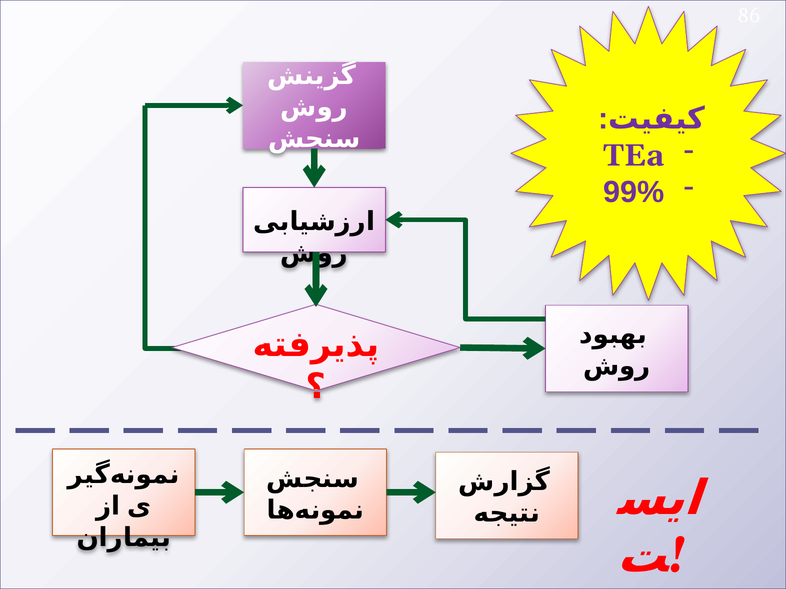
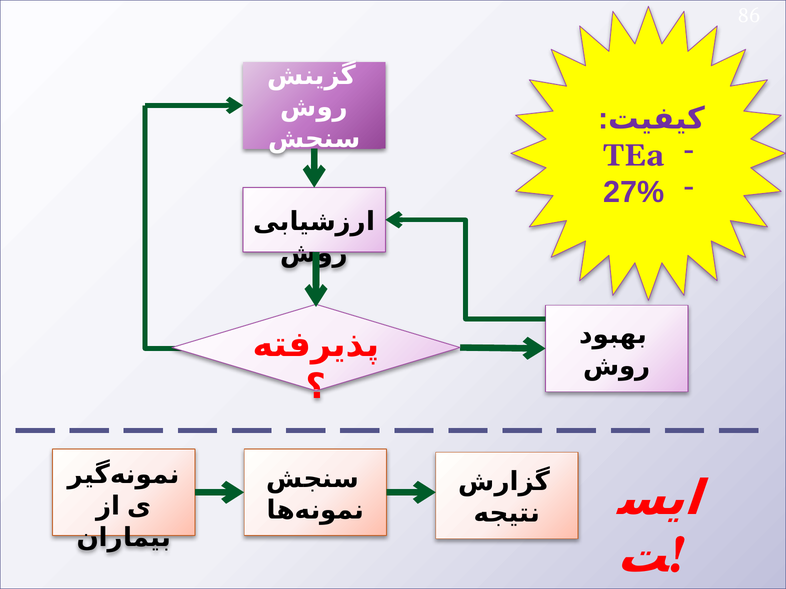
99%: 99% -> 27%
